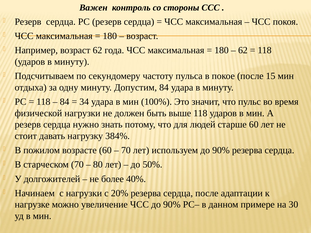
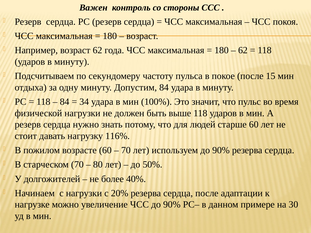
384%: 384% -> 116%
